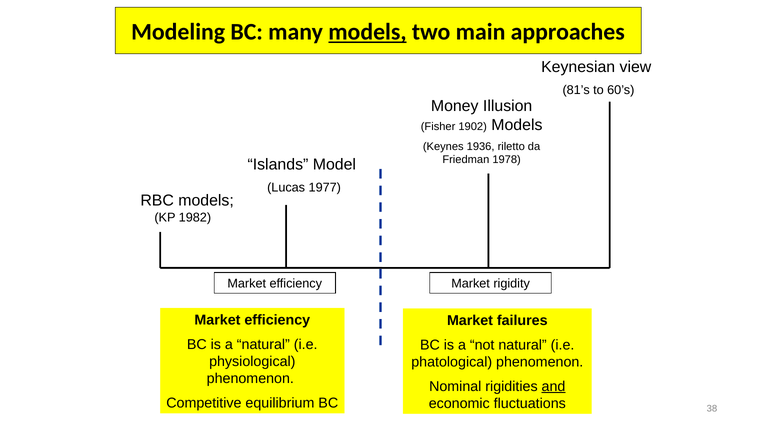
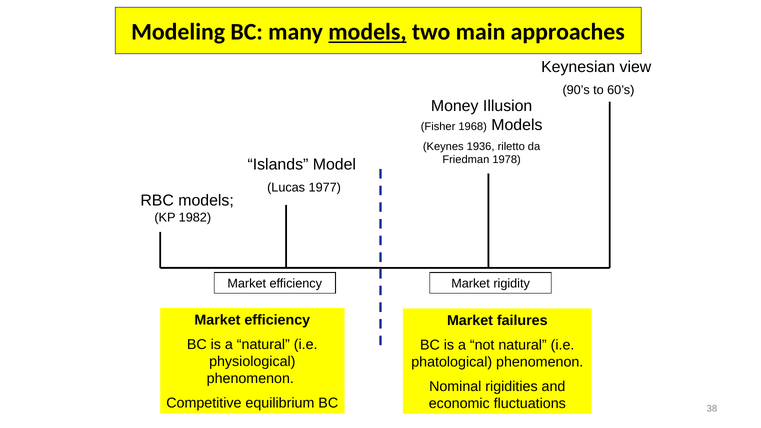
81’s: 81’s -> 90’s
1902: 1902 -> 1968
and underline: present -> none
